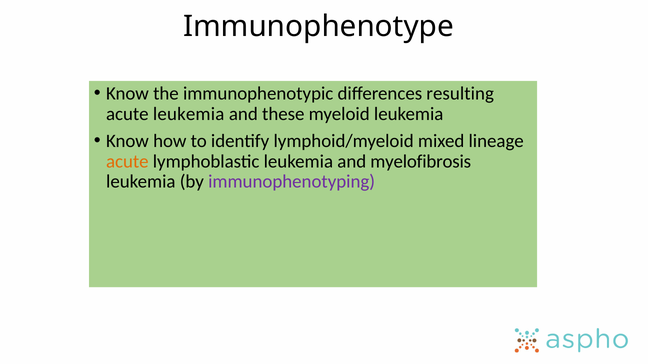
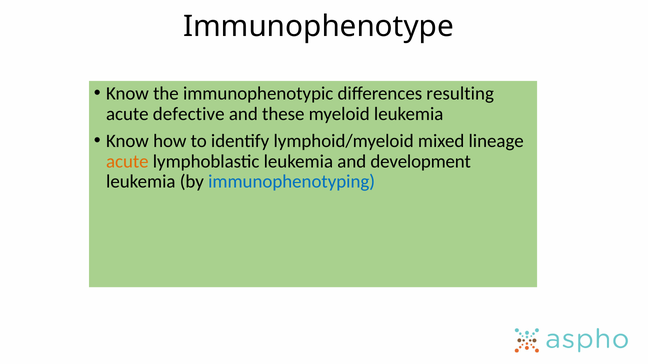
acute leukemia: leukemia -> defective
myelofibrosis: myelofibrosis -> development
immunophenotyping colour: purple -> blue
